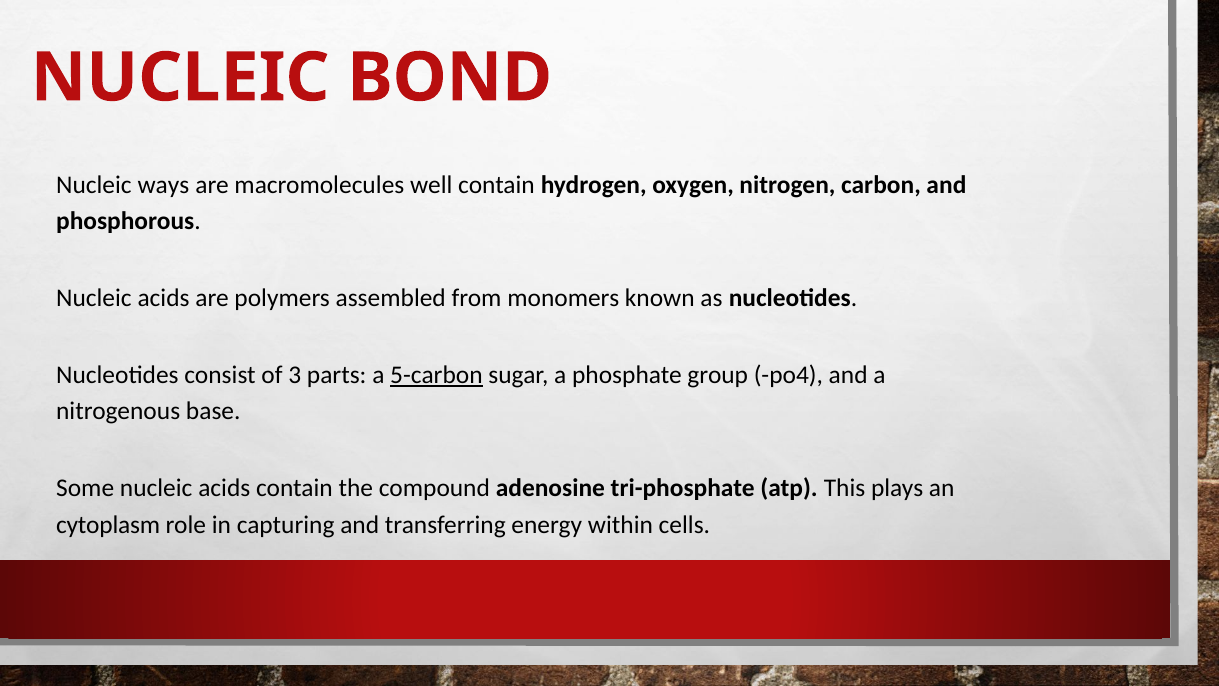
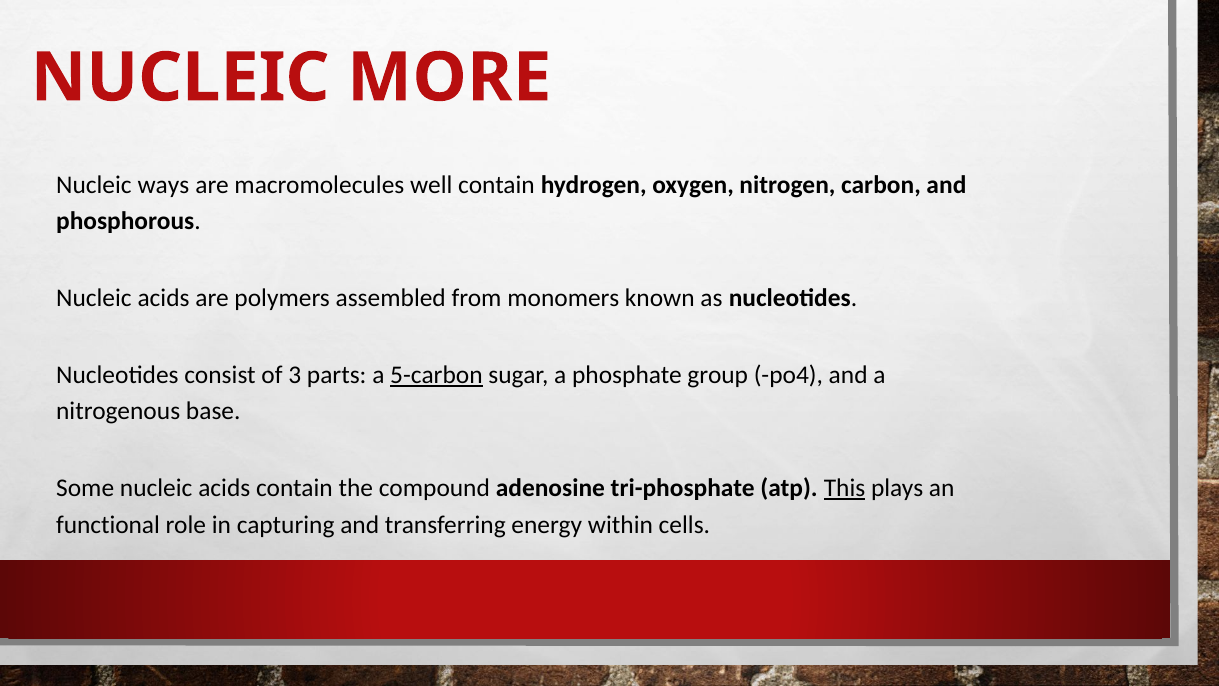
BOND: BOND -> MORE
This underline: none -> present
cytoplasm: cytoplasm -> functional
